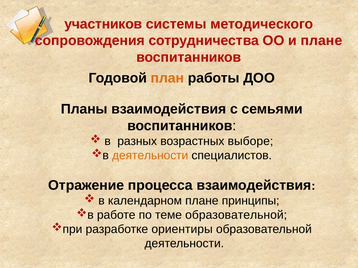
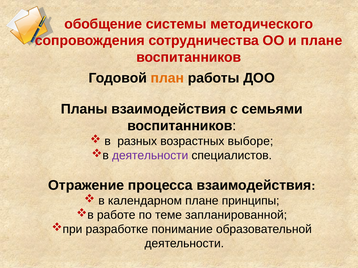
участников: участников -> обобщение
деятельности at (150, 156) colour: orange -> purple
теме образовательной: образовательной -> запланированной
ориентиры: ориентиры -> понимание
